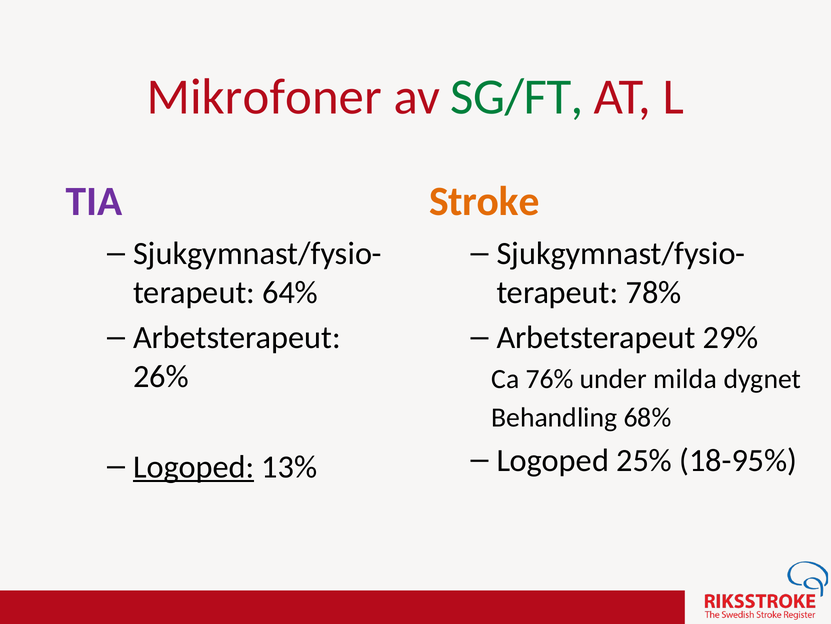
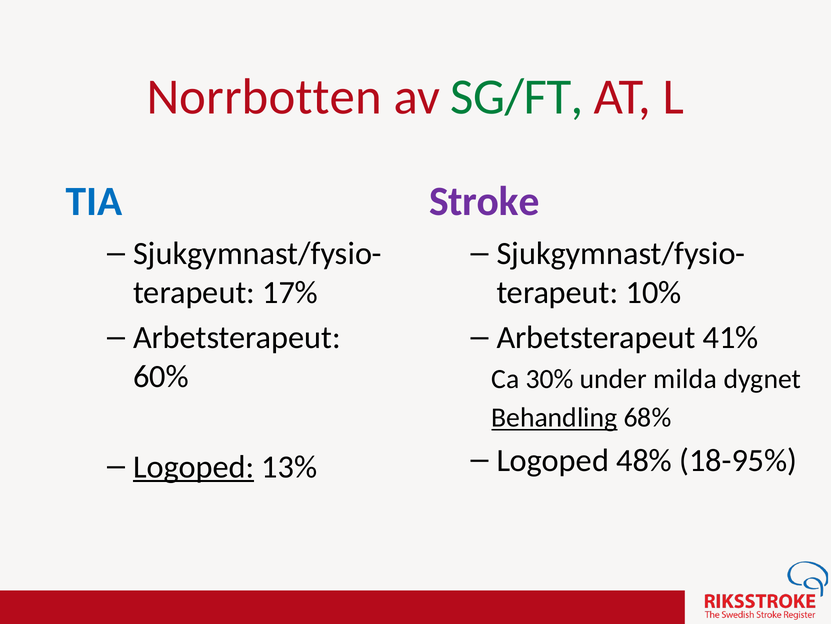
Mikrofoner: Mikrofoner -> Norrbotten
TIA colour: purple -> blue
Stroke colour: orange -> purple
64%: 64% -> 17%
78%: 78% -> 10%
29%: 29% -> 41%
26%: 26% -> 60%
76%: 76% -> 30%
Behandling underline: none -> present
25%: 25% -> 48%
